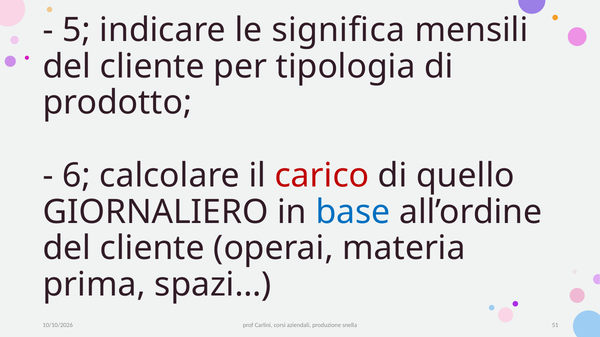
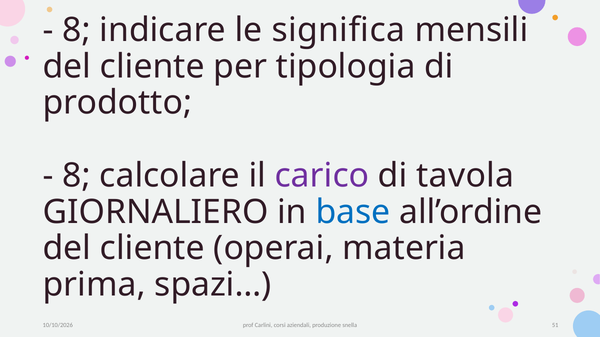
5 at (76, 30): 5 -> 8
6 at (76, 176): 6 -> 8
carico colour: red -> purple
quello: quello -> tavola
